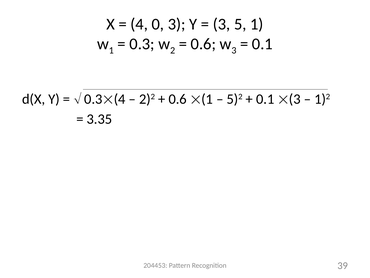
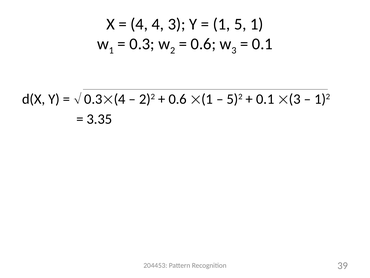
4 0: 0 -> 4
3 at (222, 24): 3 -> 1
